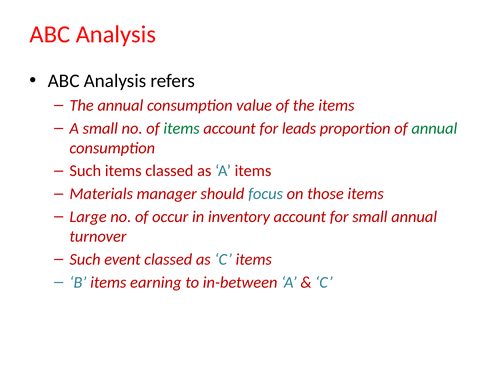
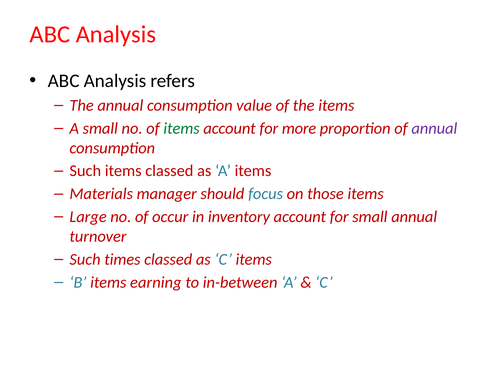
leads: leads -> more
annual at (434, 128) colour: green -> purple
event: event -> times
